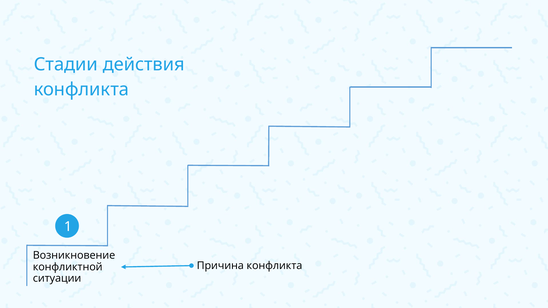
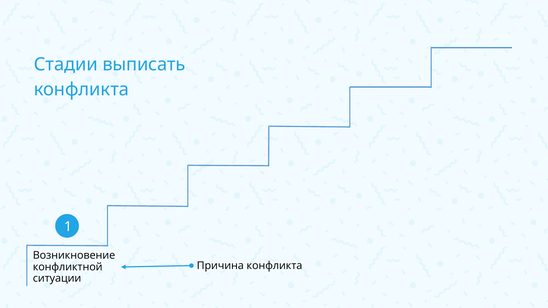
действия: действия -> выписать
